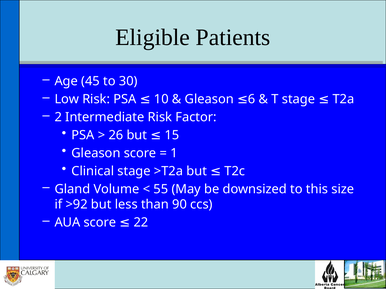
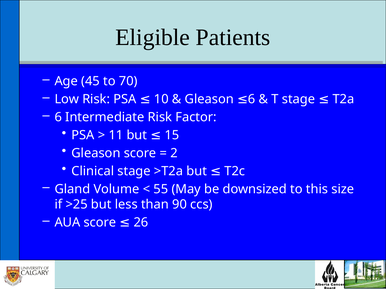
30: 30 -> 70
2 at (58, 117): 2 -> 6
26: 26 -> 11
1: 1 -> 2
>92: >92 -> >25
22: 22 -> 26
